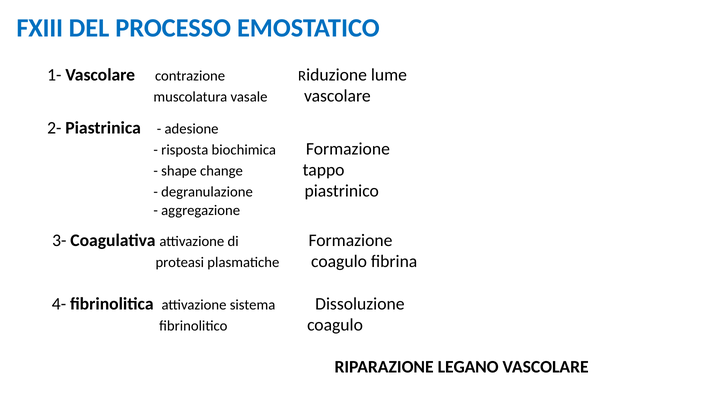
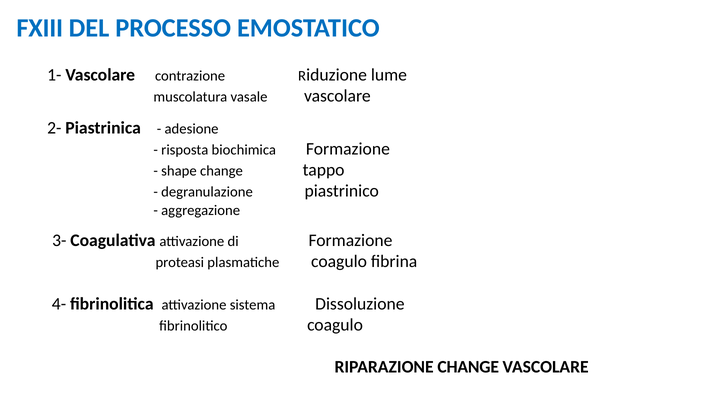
RIPARAZIONE LEGANO: LEGANO -> CHANGE
